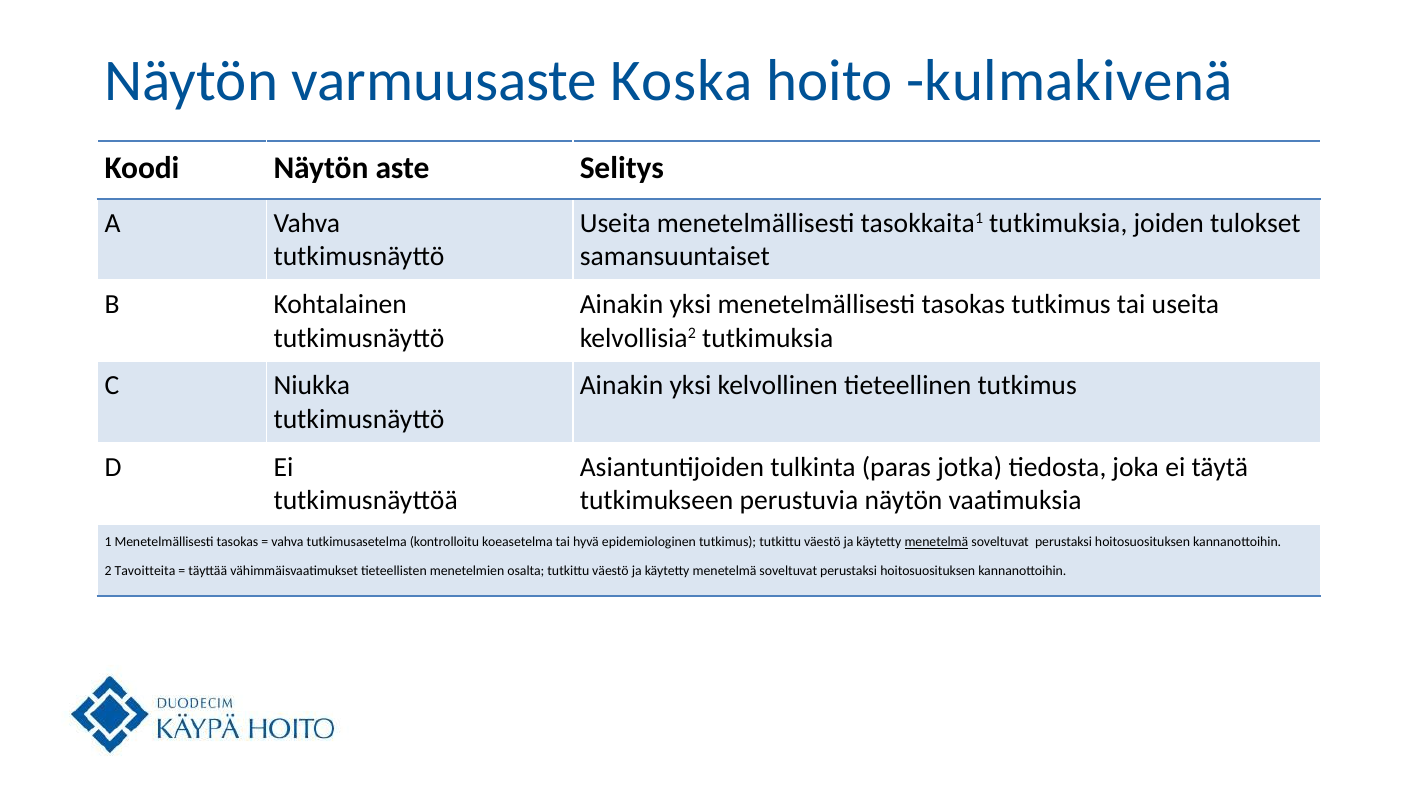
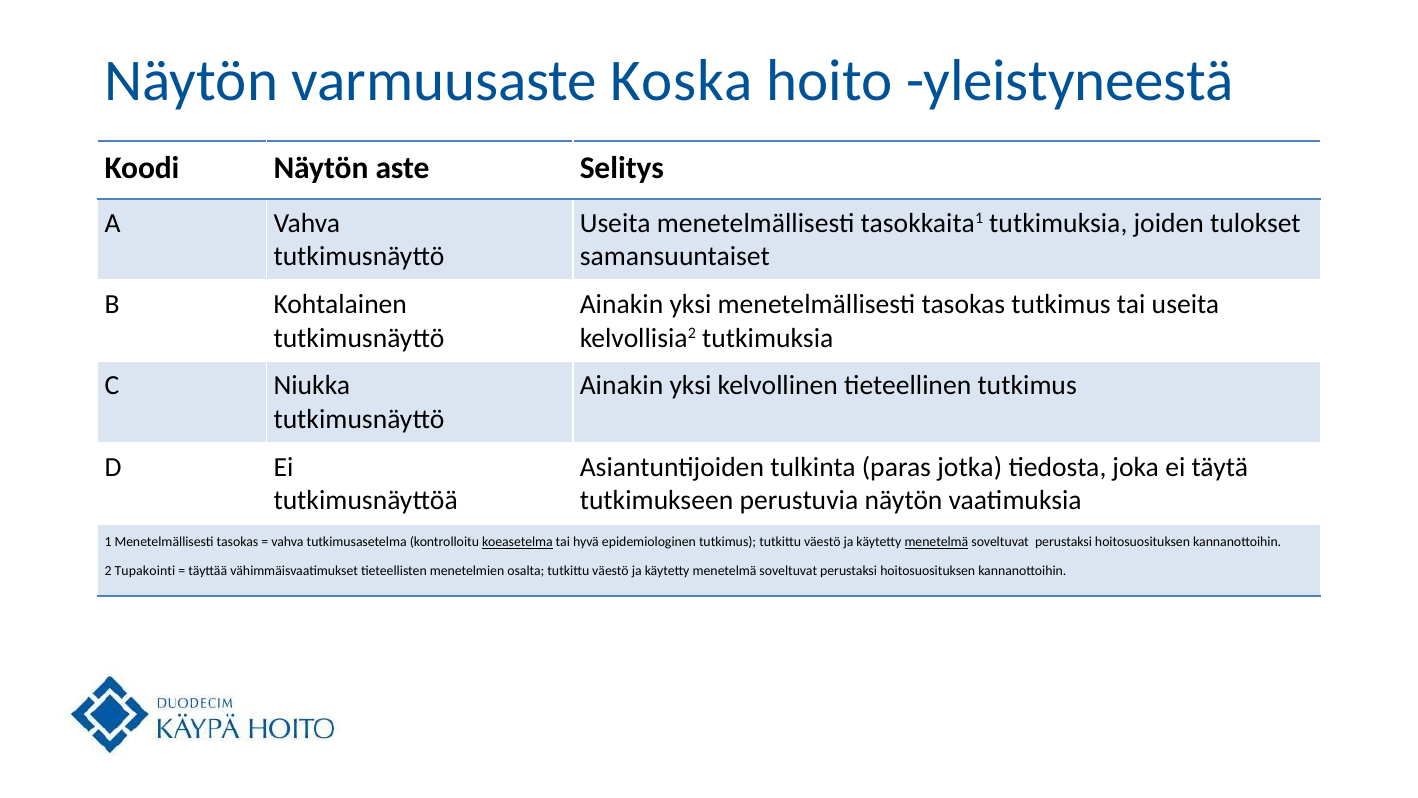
kulmakivenä: kulmakivenä -> yleistyneestä
koeasetelma underline: none -> present
Tavoitteita: Tavoitteita -> Tupakointi
